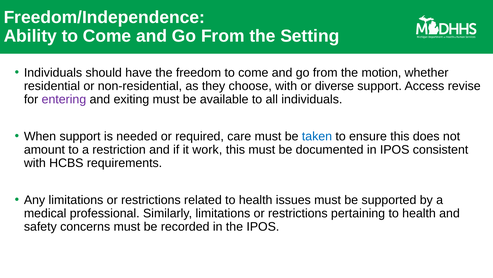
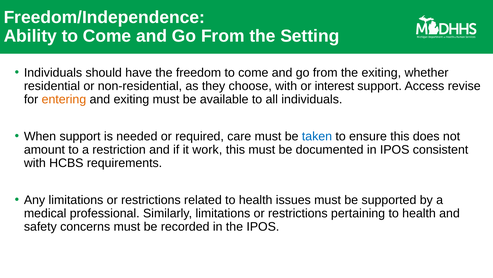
the motion: motion -> exiting
diverse: diverse -> interest
entering colour: purple -> orange
